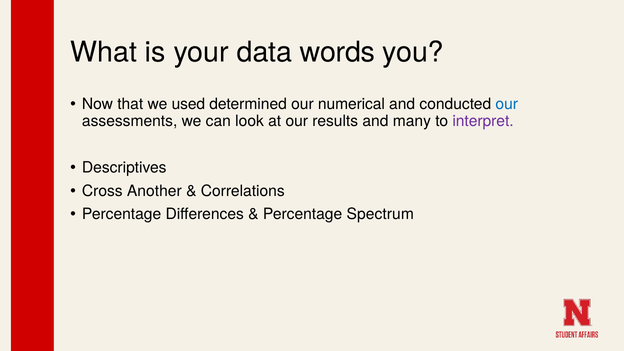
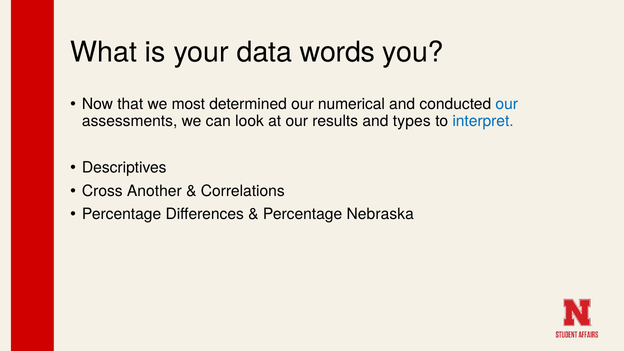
used: used -> most
many: many -> types
interpret colour: purple -> blue
Spectrum: Spectrum -> Nebraska
